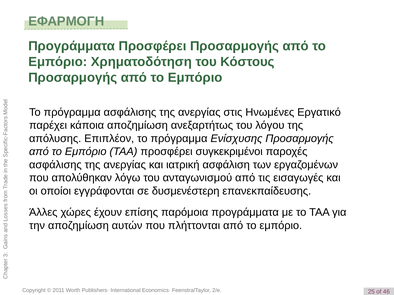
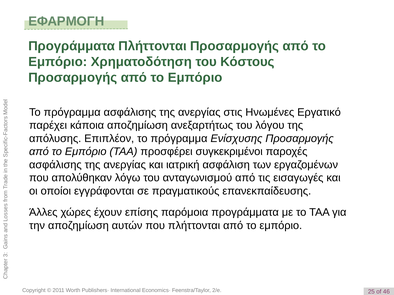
Προγράμματα Προσφέρει: Προσφέρει -> Πλήττονται
δυσμενέστερη: δυσμενέστερη -> πραγματικούς
